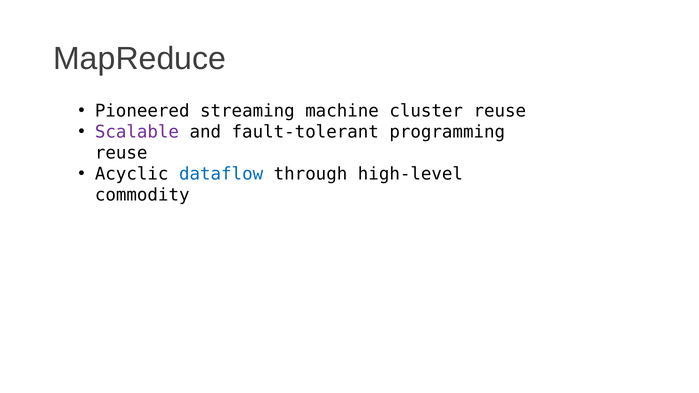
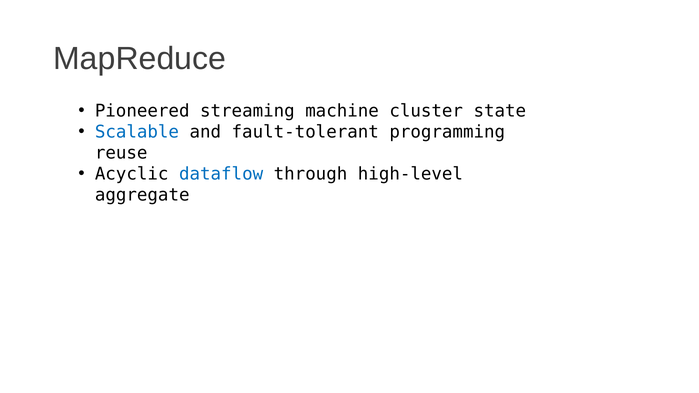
cluster reuse: reuse -> state
Scalable colour: purple -> blue
commodity: commodity -> aggregate
